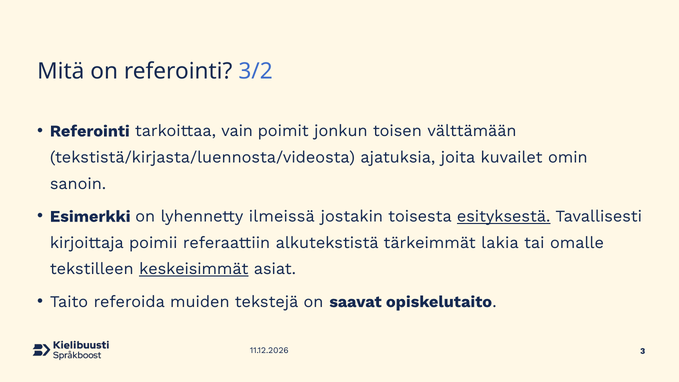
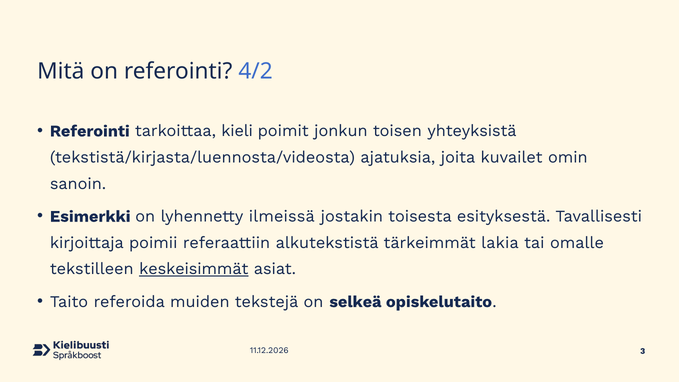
3/2: 3/2 -> 4/2
vain: vain -> kieli
välttämään: välttämään -> yhteyksistä
esityksestä underline: present -> none
saavat: saavat -> selkeä
